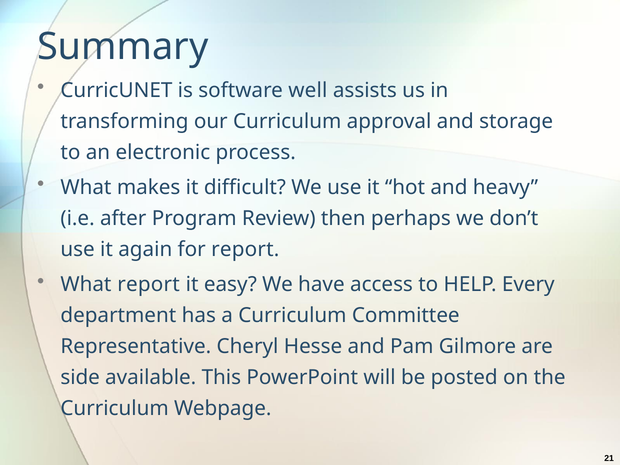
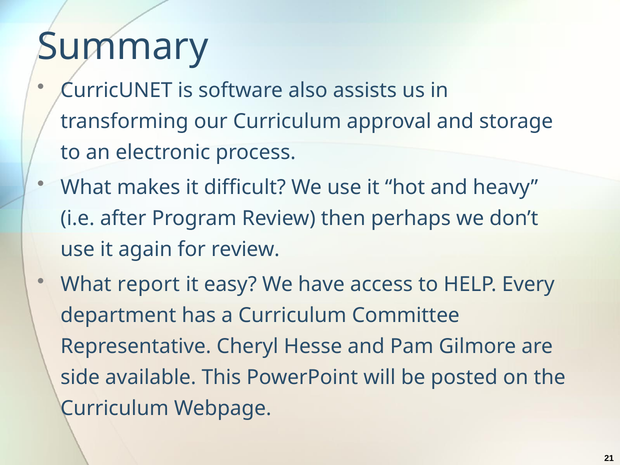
well: well -> also
for report: report -> review
